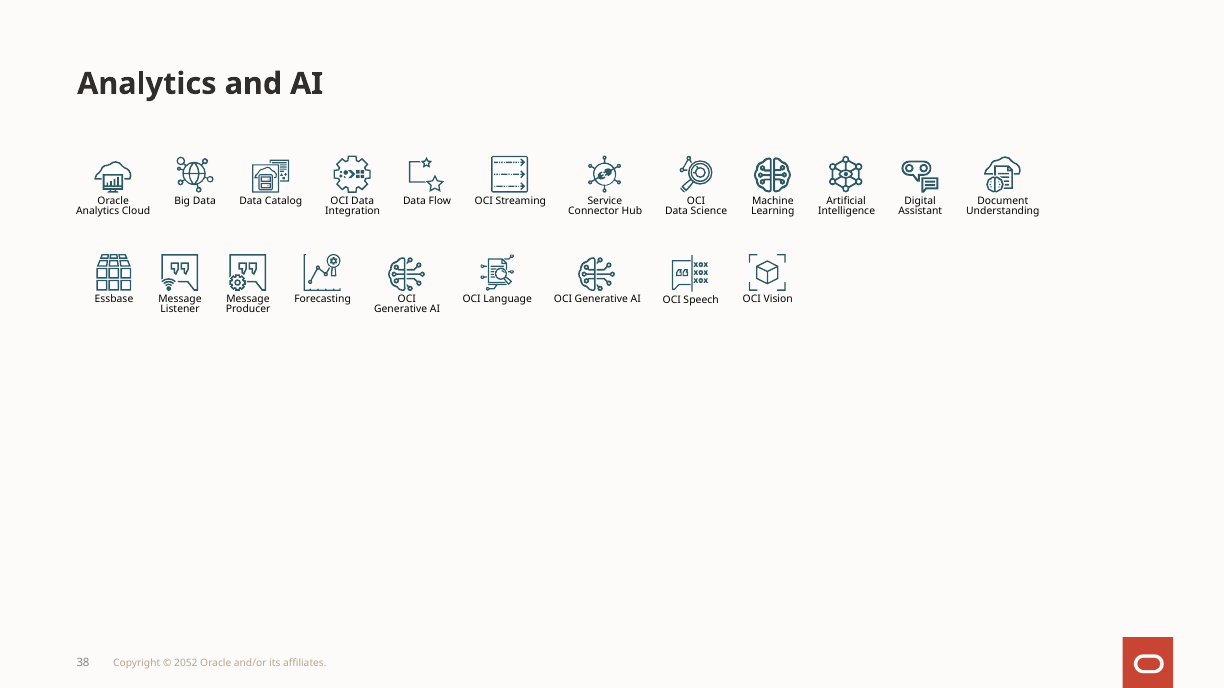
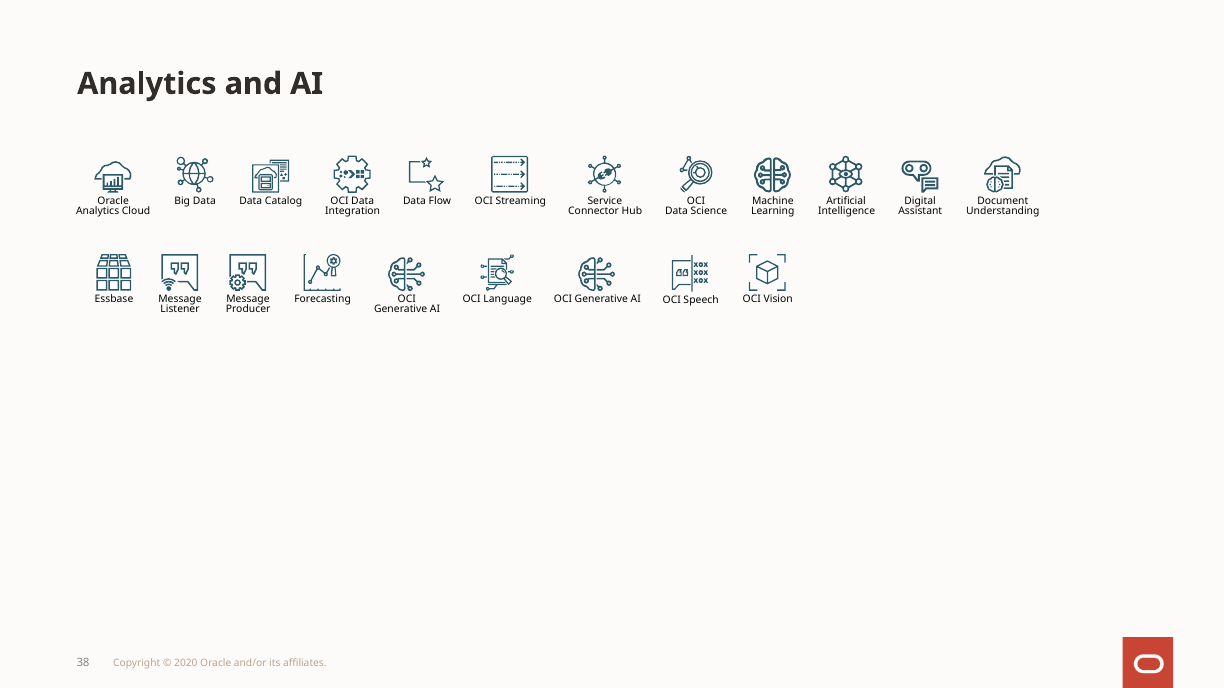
2052: 2052 -> 2020
